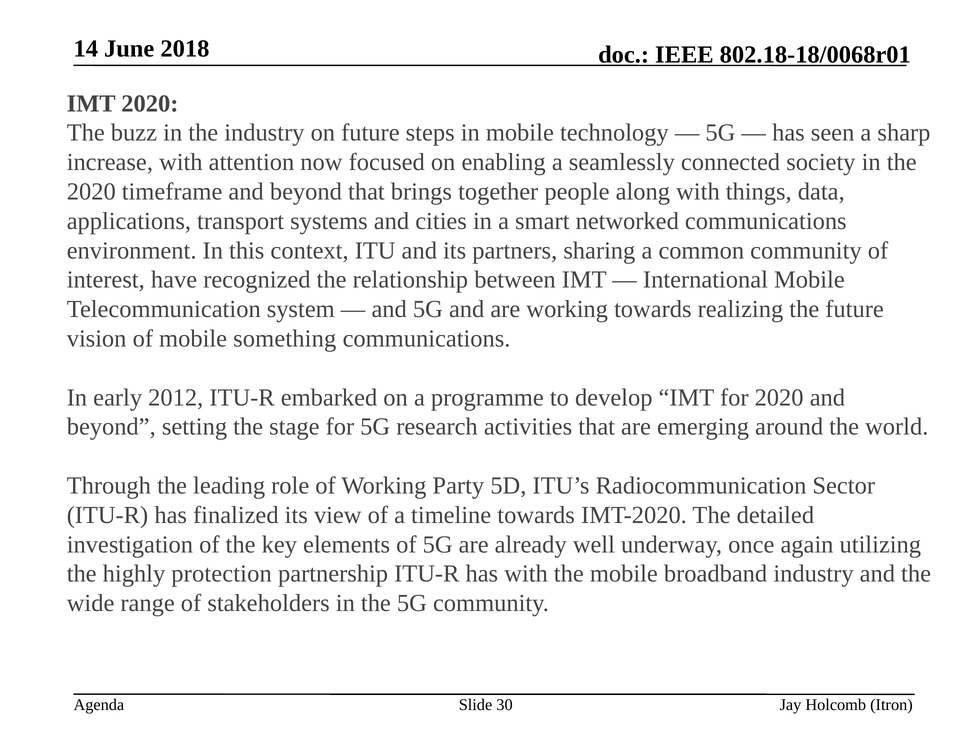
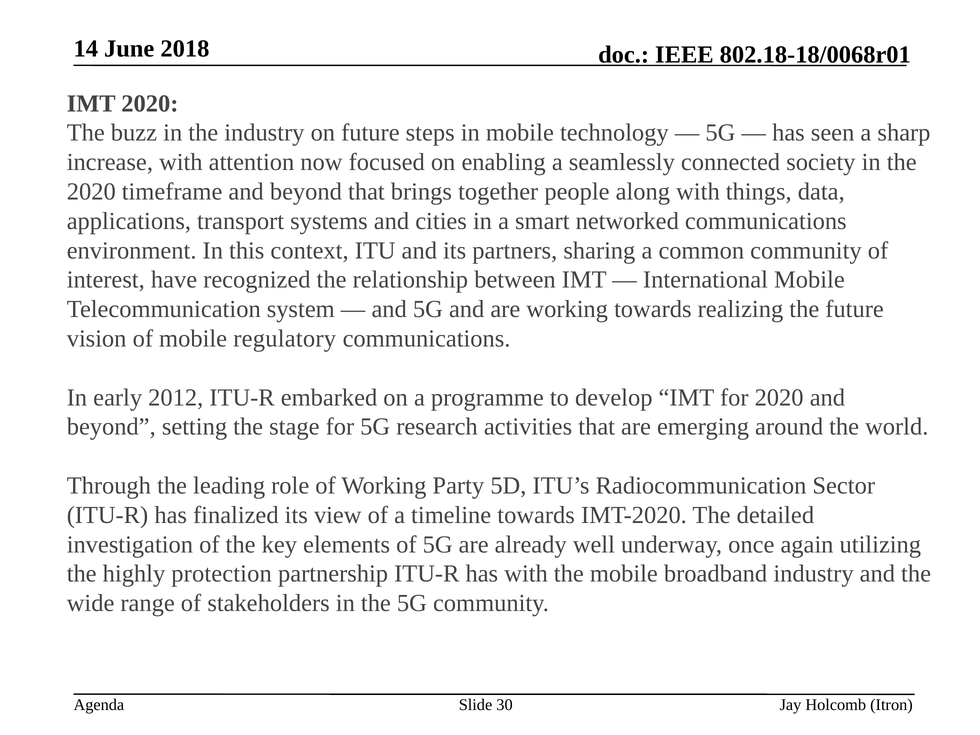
something: something -> regulatory
